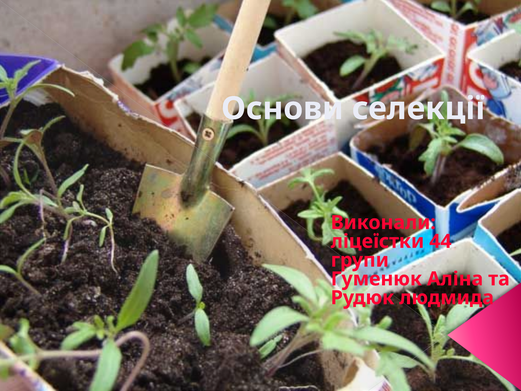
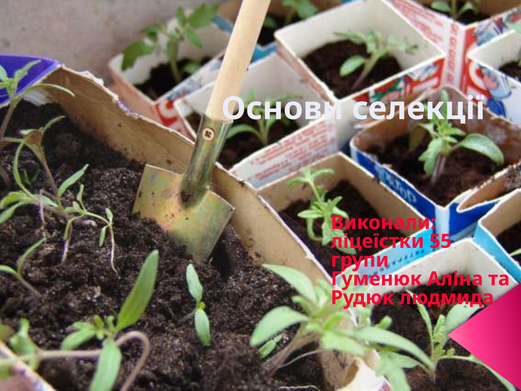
44: 44 -> 55
